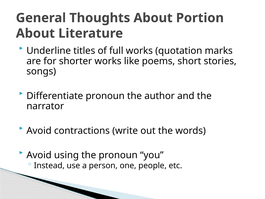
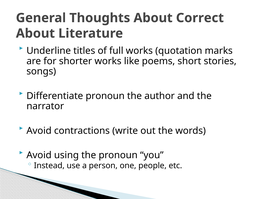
Portion: Portion -> Correct
